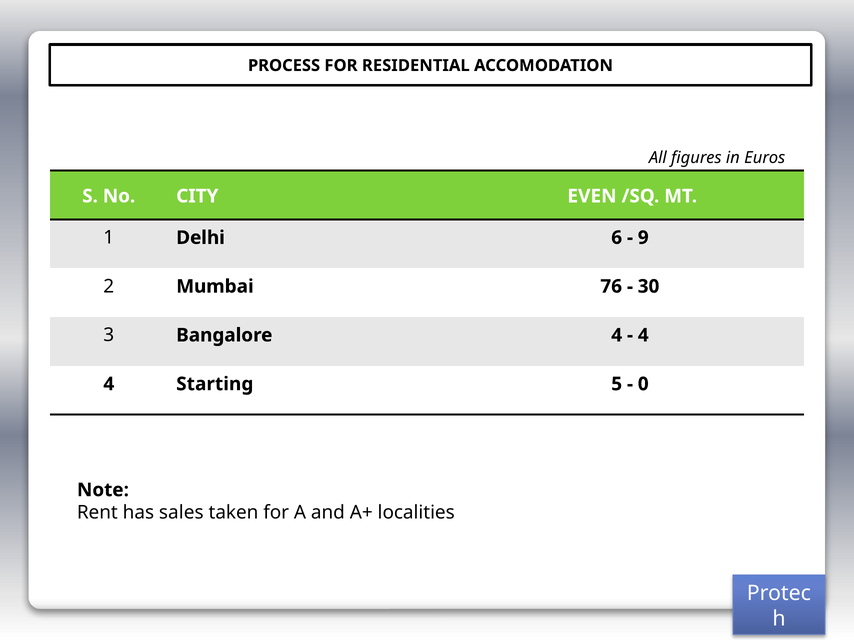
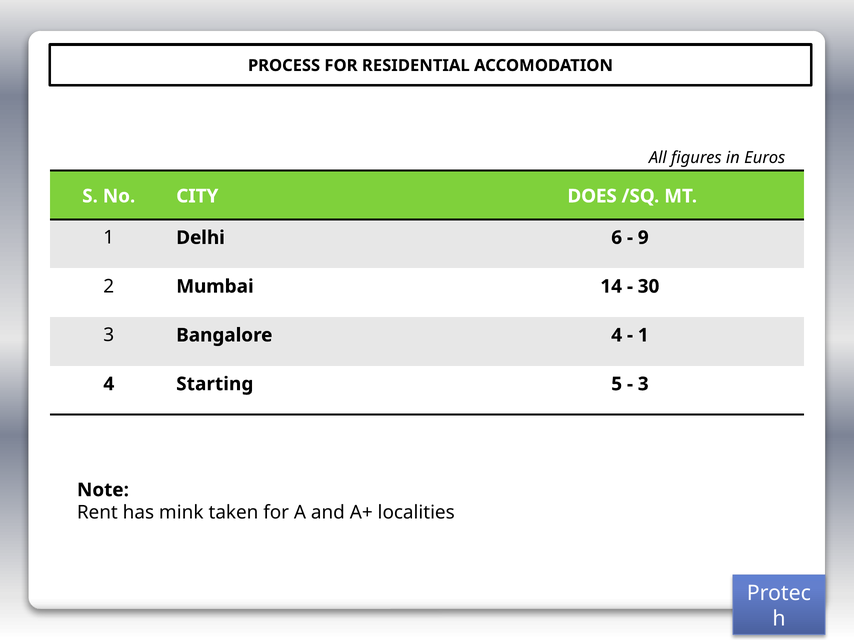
EVEN: EVEN -> DOES
76: 76 -> 14
4 at (643, 335): 4 -> 1
0 at (643, 384): 0 -> 3
sales: sales -> mink
